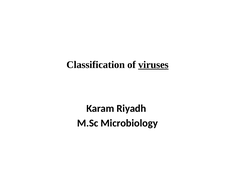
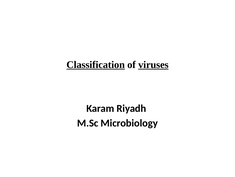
Classification underline: none -> present
